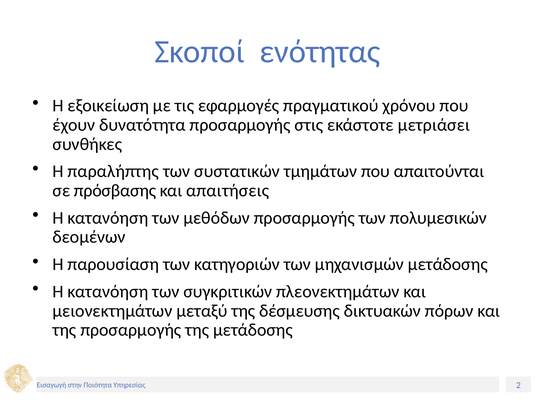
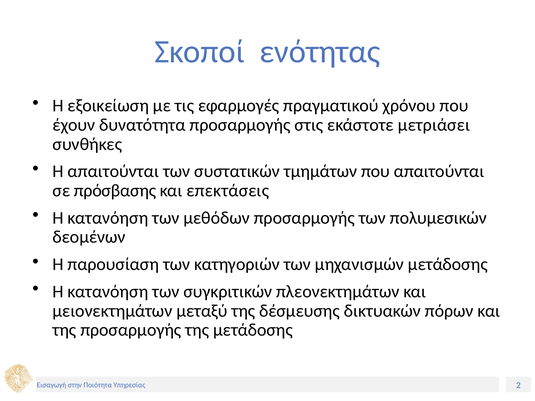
Η παραλήπτης: παραλήπτης -> απαιτούνται
απαιτήσεις: απαιτήσεις -> επεκτάσεις
